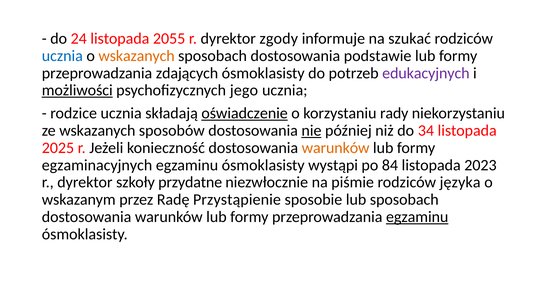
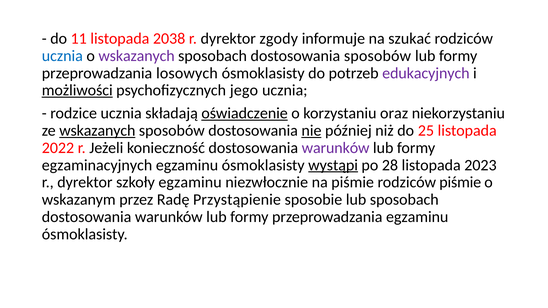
24: 24 -> 11
2055: 2055 -> 2038
wskazanych at (137, 56) colour: orange -> purple
dostosowania podstawie: podstawie -> sposobów
zdających: zdających -> losowych
rady: rady -> oraz
wskazanych at (97, 131) underline: none -> present
34: 34 -> 25
2025: 2025 -> 2022
warunków at (336, 148) colour: orange -> purple
wystąpi underline: none -> present
84: 84 -> 28
szkoły przydatne: przydatne -> egzaminu
rodziców języka: języka -> piśmie
egzaminu at (417, 217) underline: present -> none
